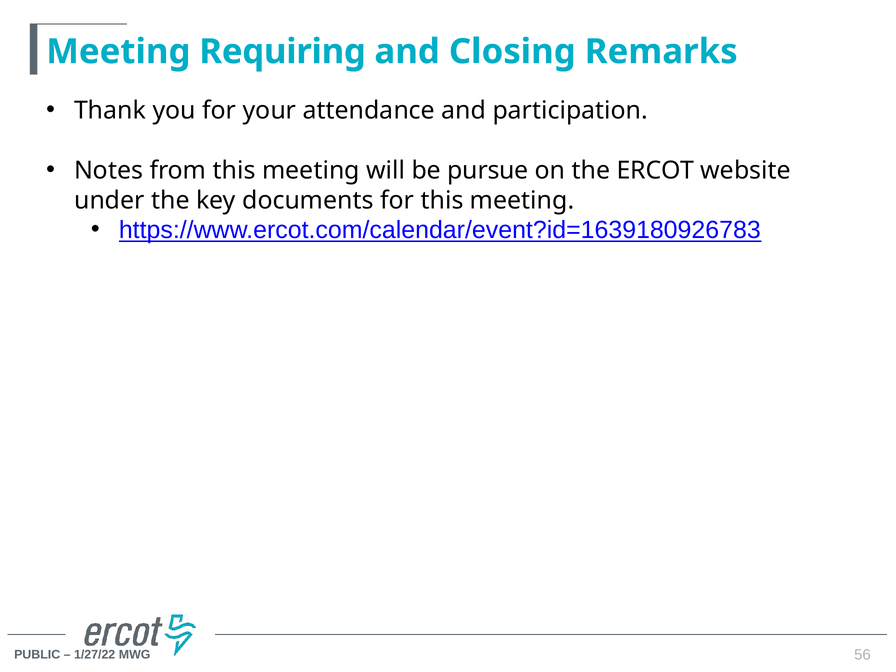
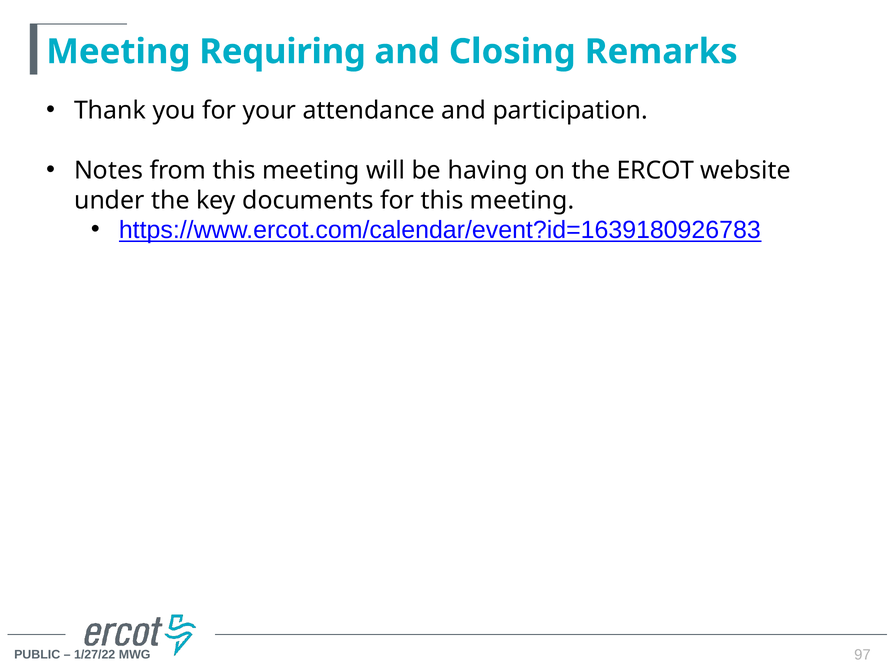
pursue: pursue -> having
56: 56 -> 97
